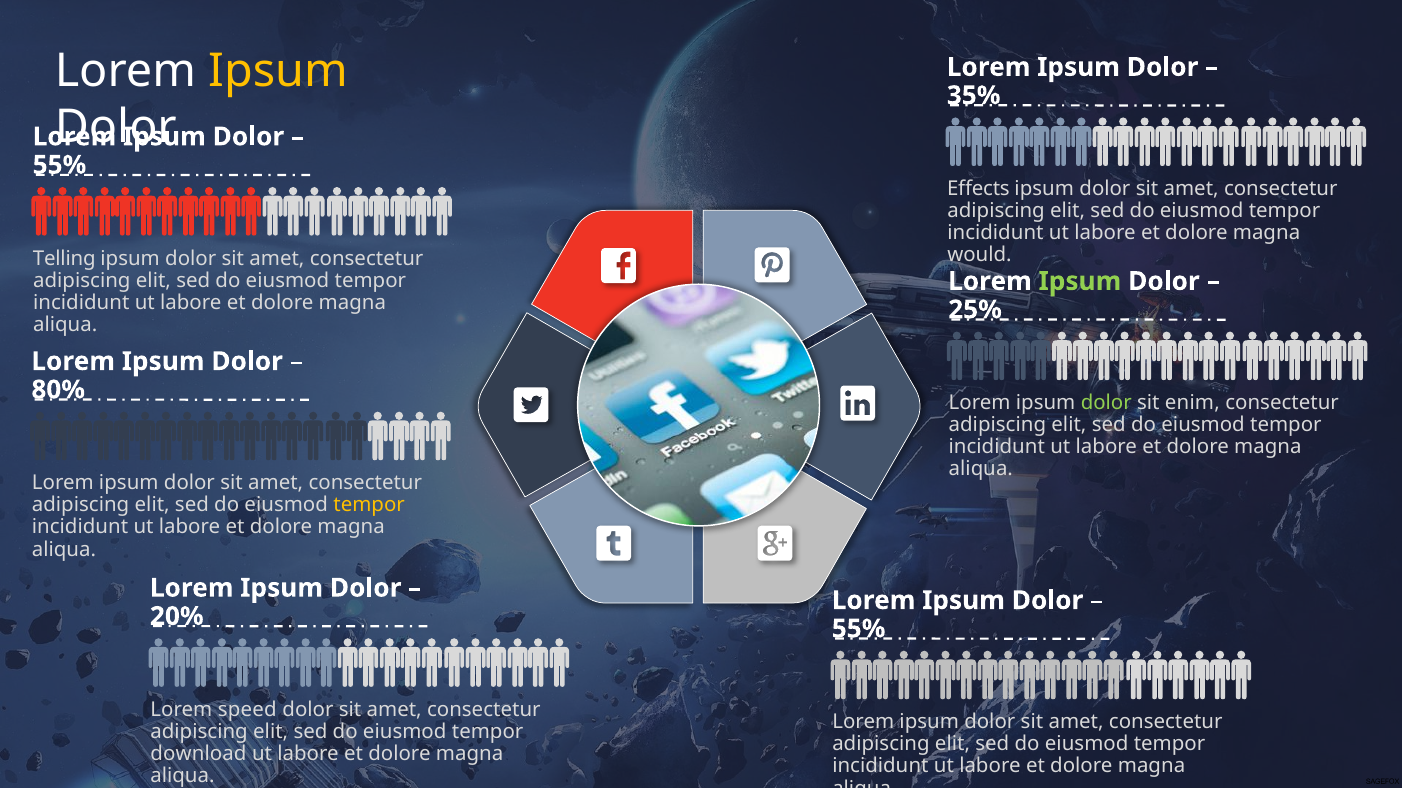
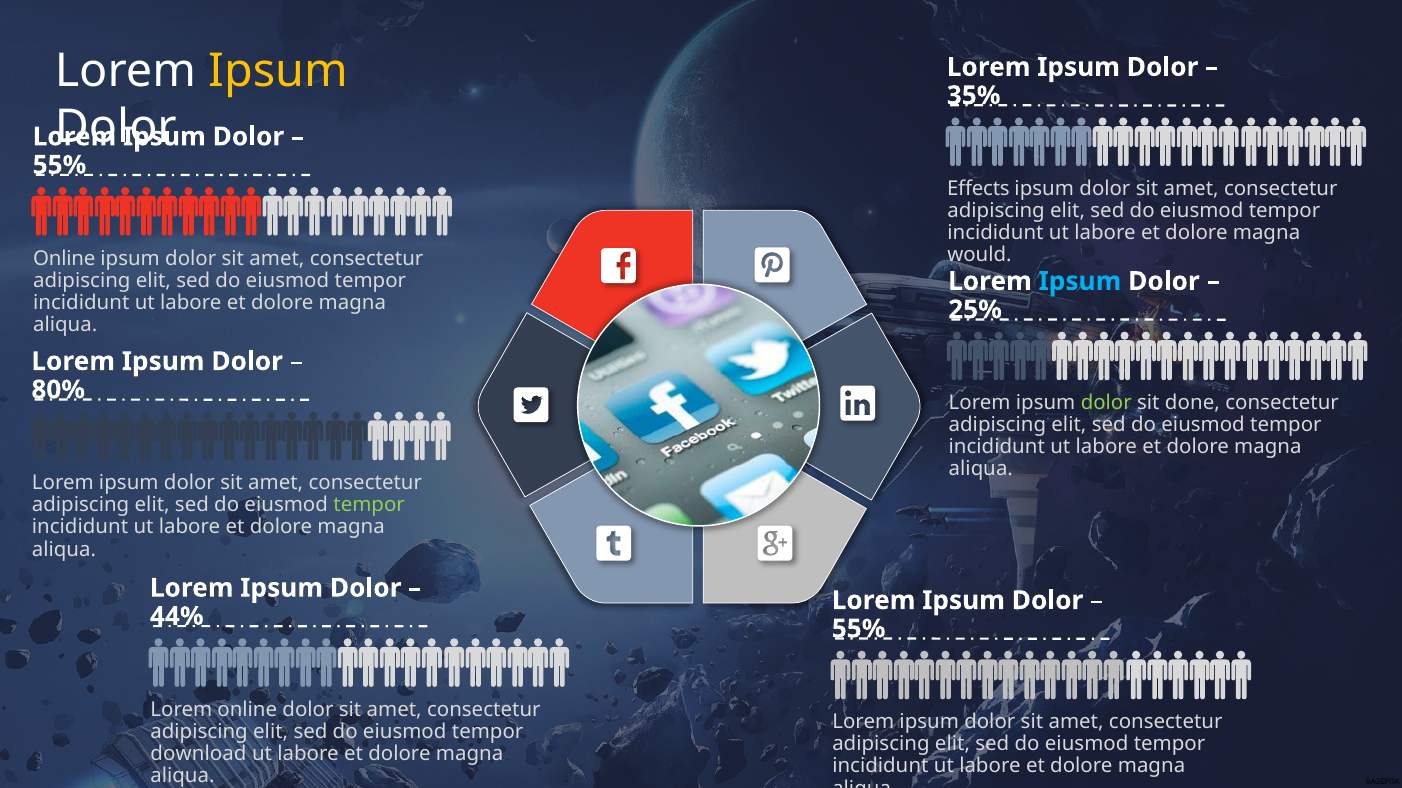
Telling at (64, 259): Telling -> Online
Ipsum at (1080, 282) colour: light green -> light blue
enim: enim -> done
tempor at (369, 506) colour: yellow -> light green
20%: 20% -> 44%
Lorem speed: speed -> online
